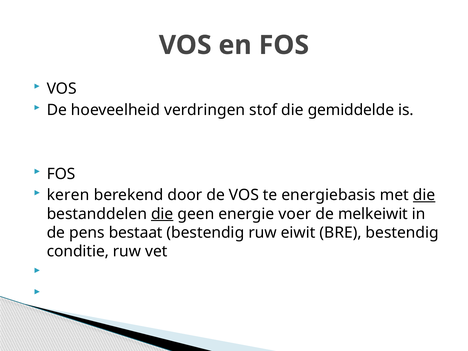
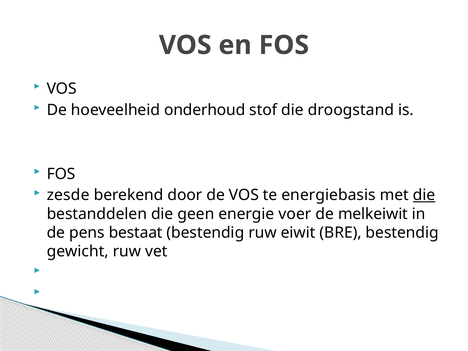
verdringen: verdringen -> onderhoud
gemiddelde: gemiddelde -> droogstand
keren: keren -> zesde
die at (162, 214) underline: present -> none
conditie: conditie -> gewicht
